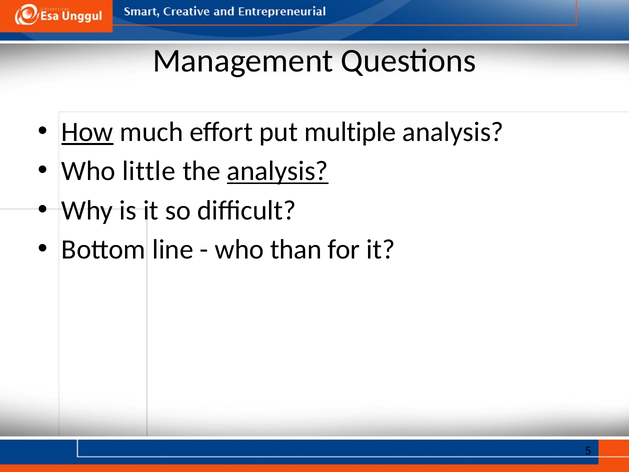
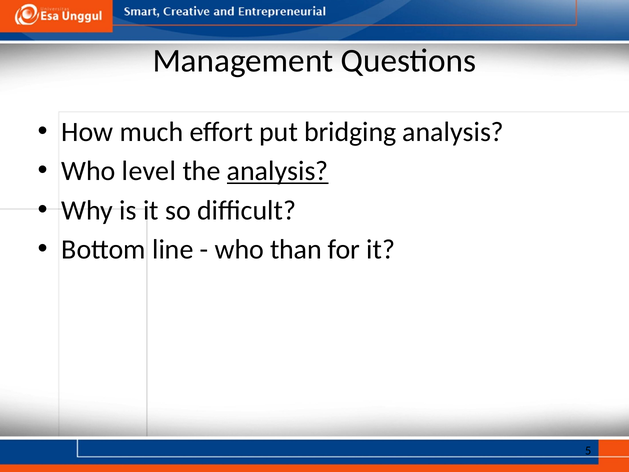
How underline: present -> none
multiple: multiple -> bridging
little: little -> level
